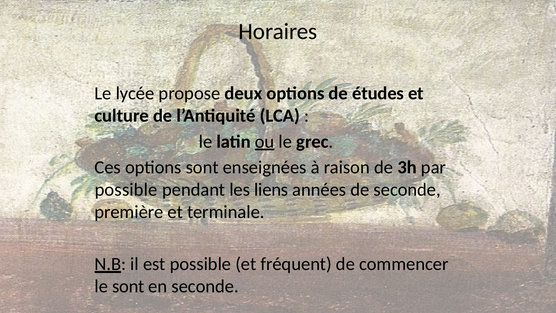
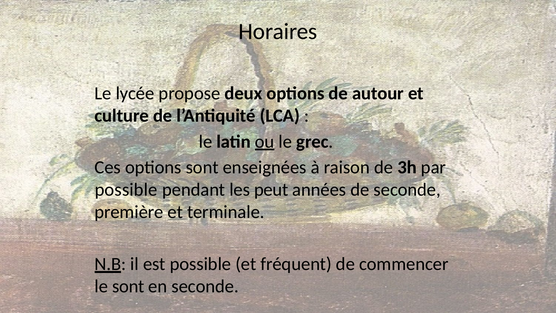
études: études -> autour
liens: liens -> peut
